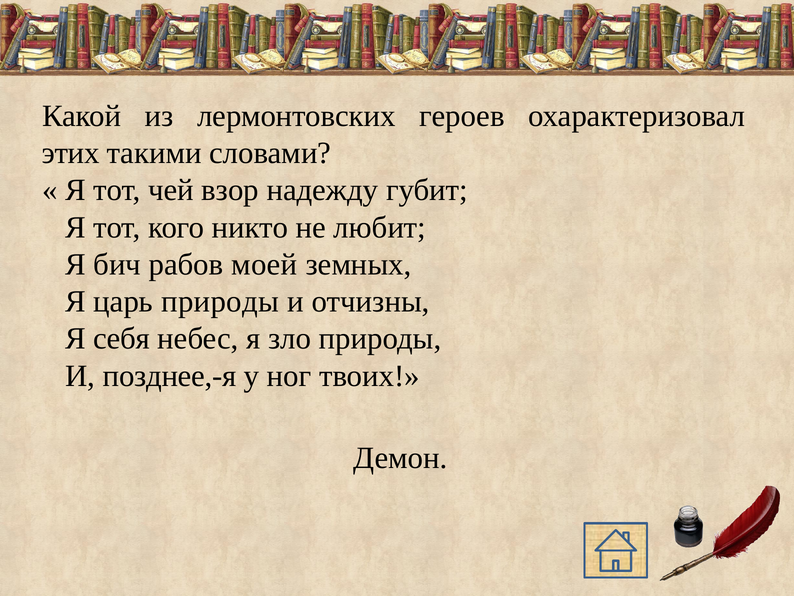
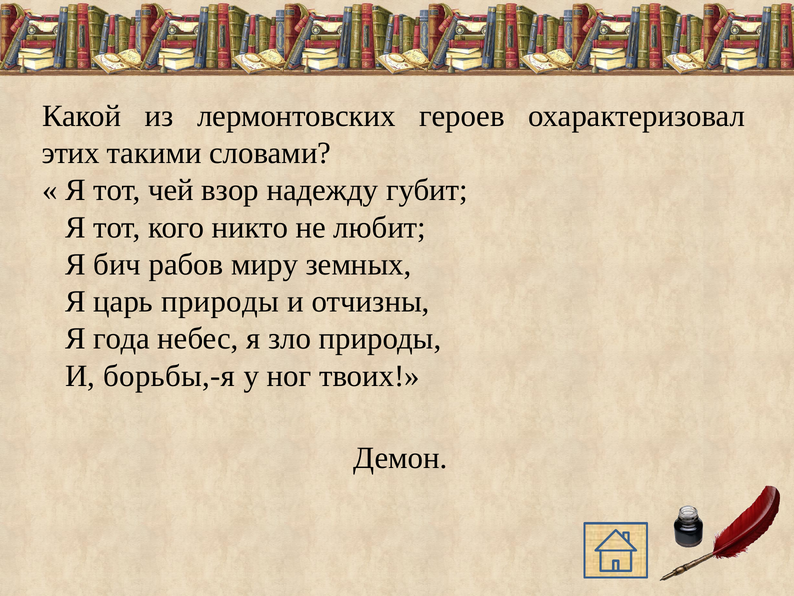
моей: моей -> миру
себя: себя -> года
позднее,-я: позднее,-я -> борьбы,-я
